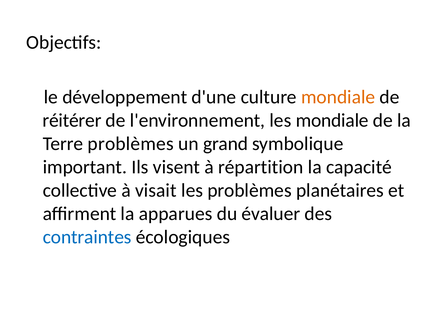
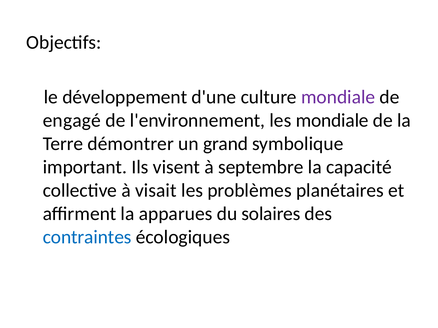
mondiale at (338, 97) colour: orange -> purple
réitérer: réitérer -> engagé
Terre problèmes: problèmes -> démontrer
répartition: répartition -> septembre
évaluer: évaluer -> solaires
